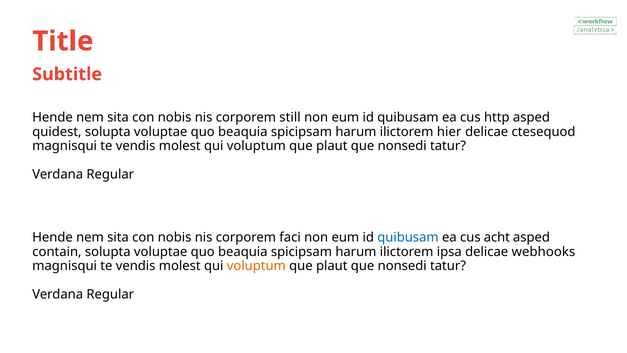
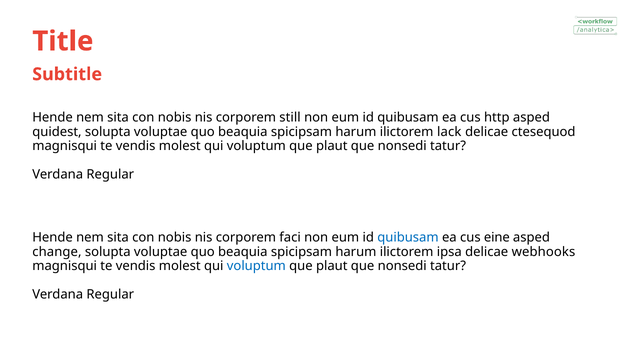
hier: hier -> lack
acht: acht -> eine
contain: contain -> change
voluptum at (256, 266) colour: orange -> blue
